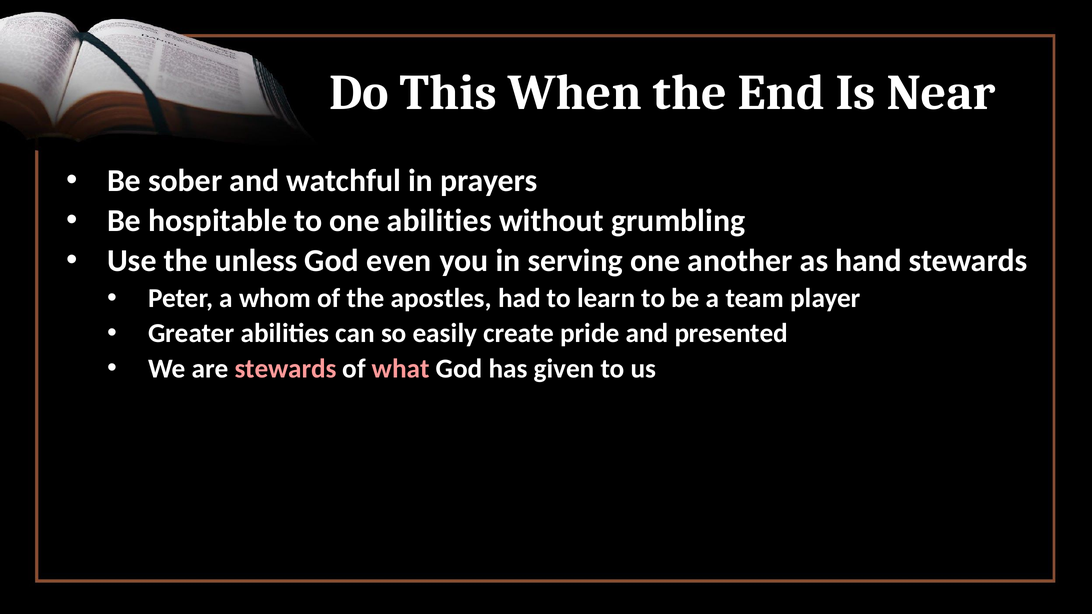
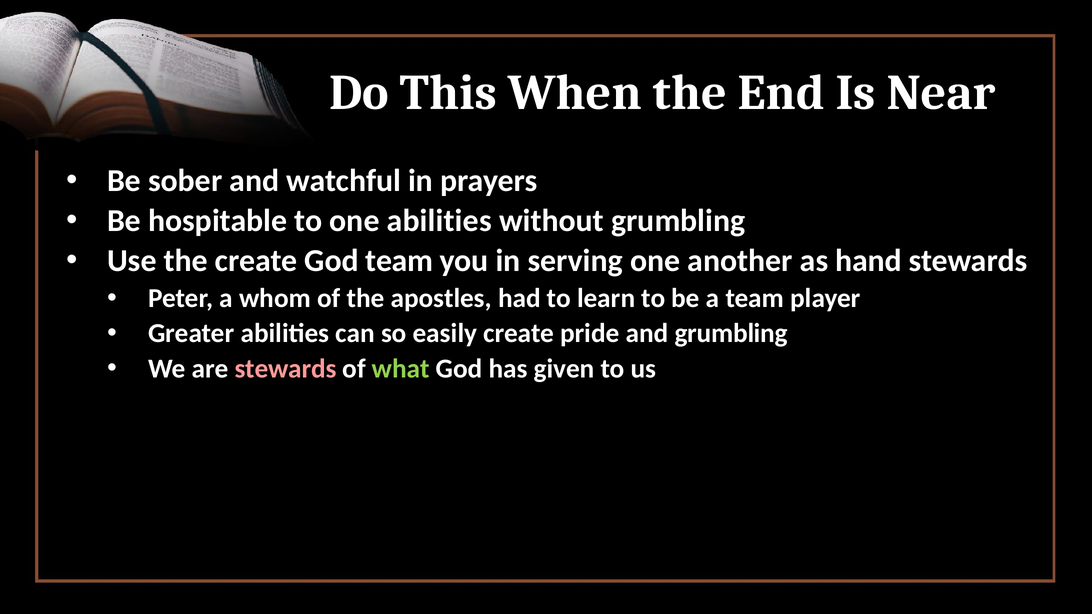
the unless: unless -> create
God even: even -> team
and presented: presented -> grumbling
what colour: pink -> light green
